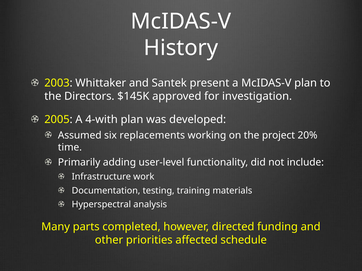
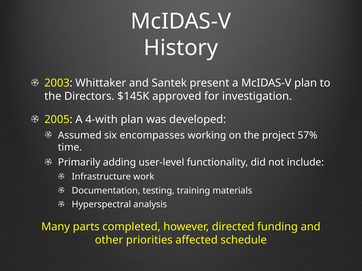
replacements: replacements -> encompasses
20%: 20% -> 57%
